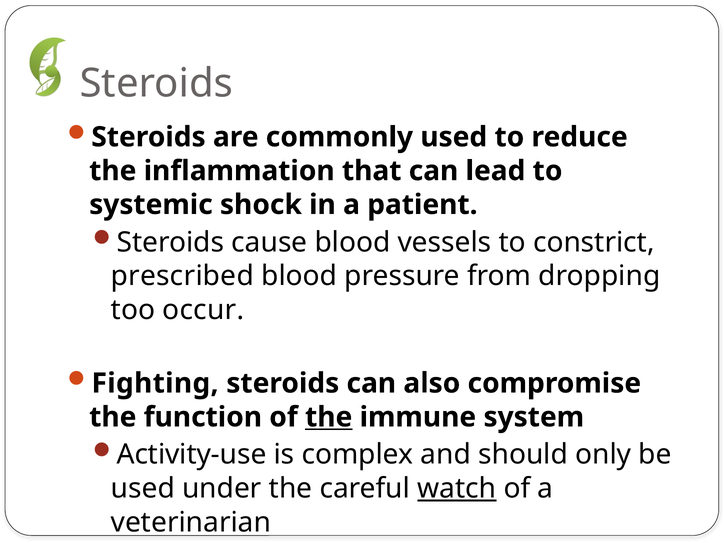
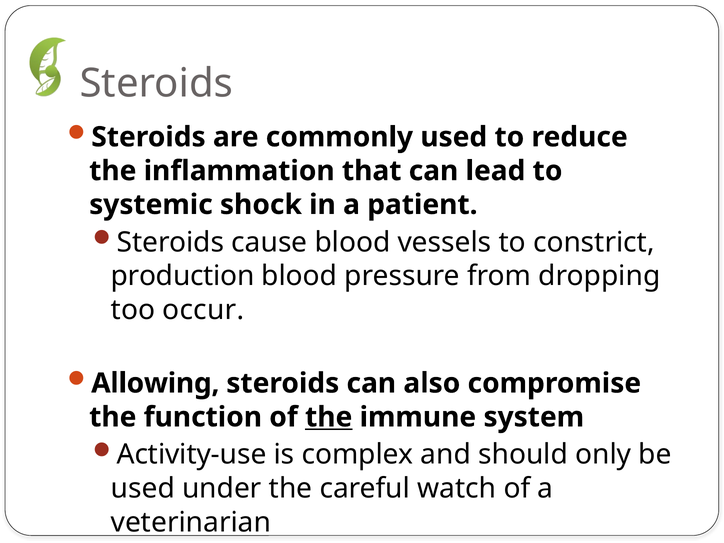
prescribed: prescribed -> production
Fighting: Fighting -> Allowing
watch underline: present -> none
